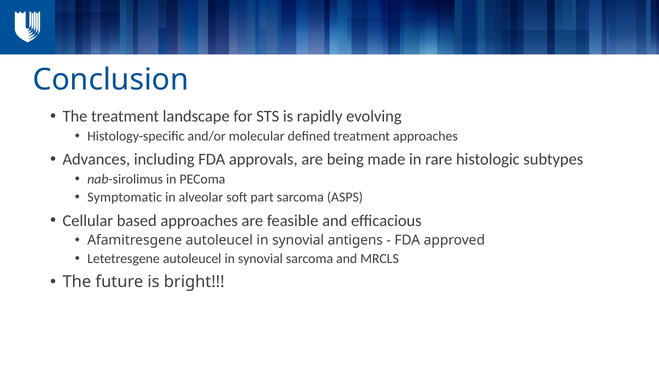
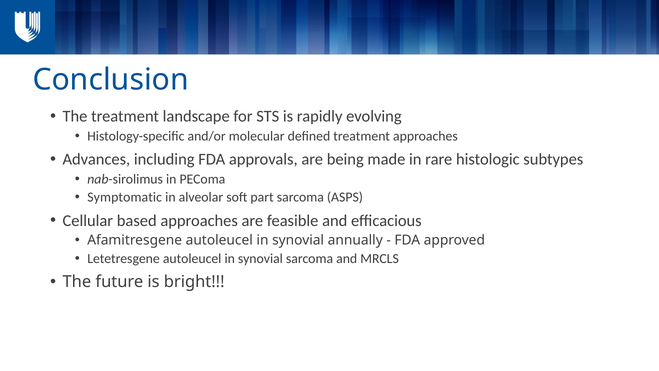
antigens: antigens -> annually
